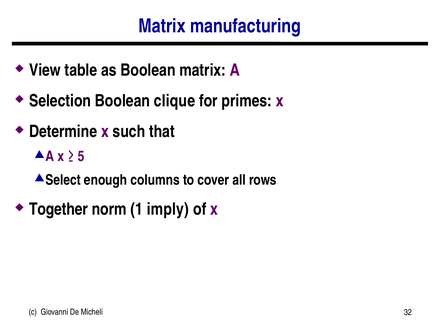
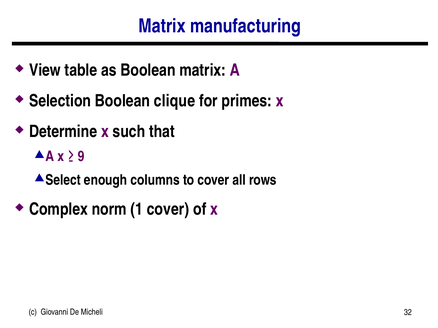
5: 5 -> 9
Together: Together -> Complex
1 imply: imply -> cover
